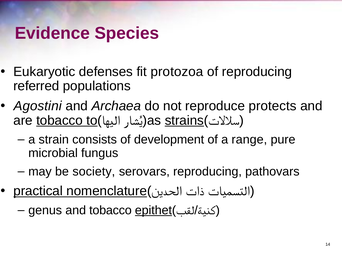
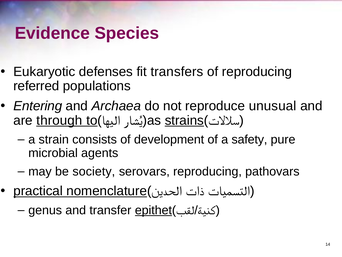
protozoa: protozoa -> transfers
Agostini: Agostini -> Entering
protects: protects -> unusual
are tobacco: tobacco -> through
range: range -> safety
fungus: fungus -> agents
and tobacco: tobacco -> transfer
